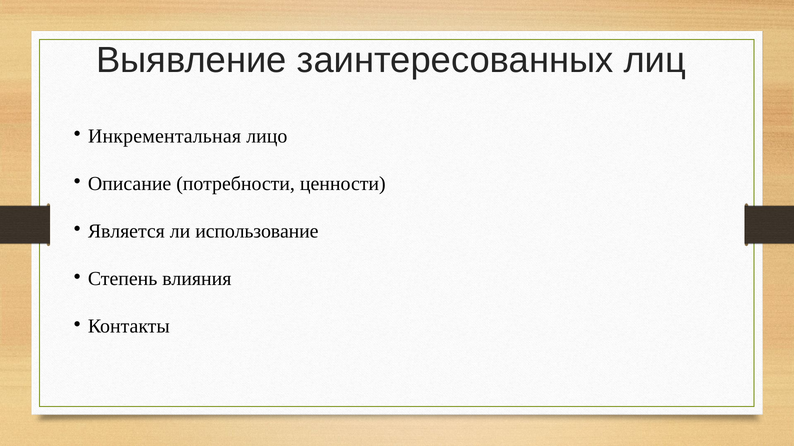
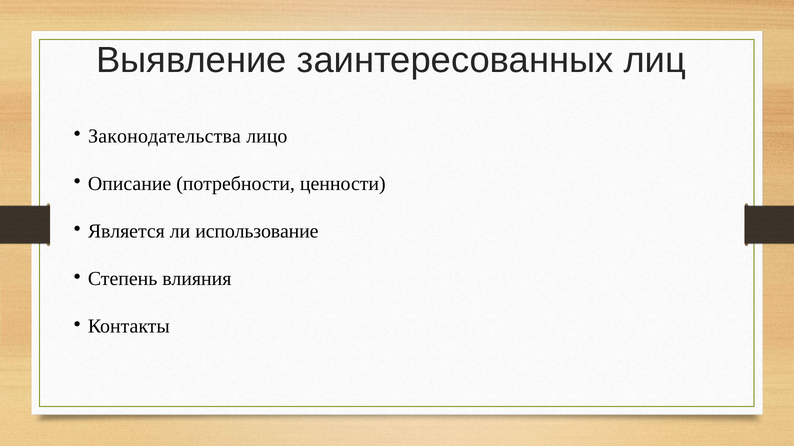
Инкрементальная: Инкрементальная -> Законодательства
